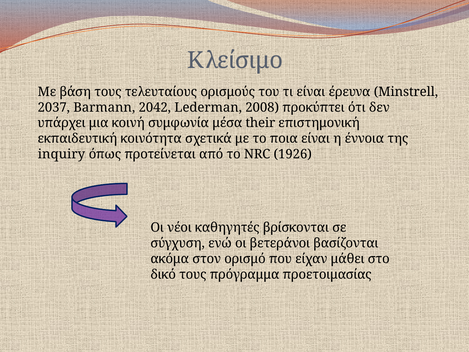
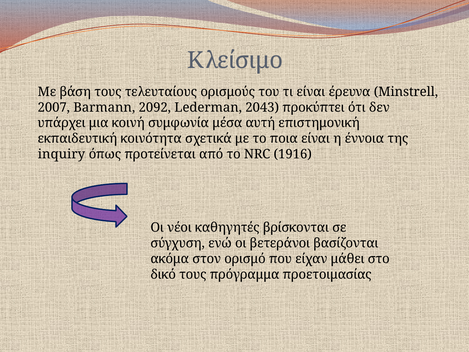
2037: 2037 -> 2007
2042: 2042 -> 2092
2008: 2008 -> 2043
their: their -> αυτή
1926: 1926 -> 1916
